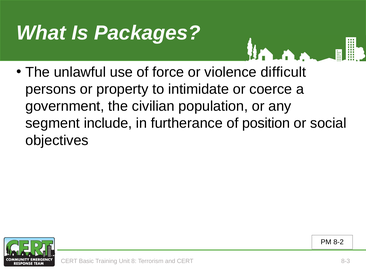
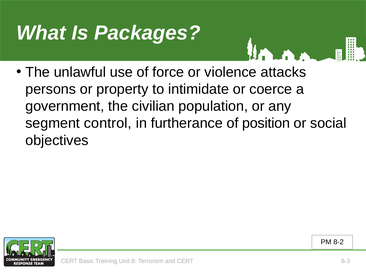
difficult: difficult -> attacks
include: include -> control
